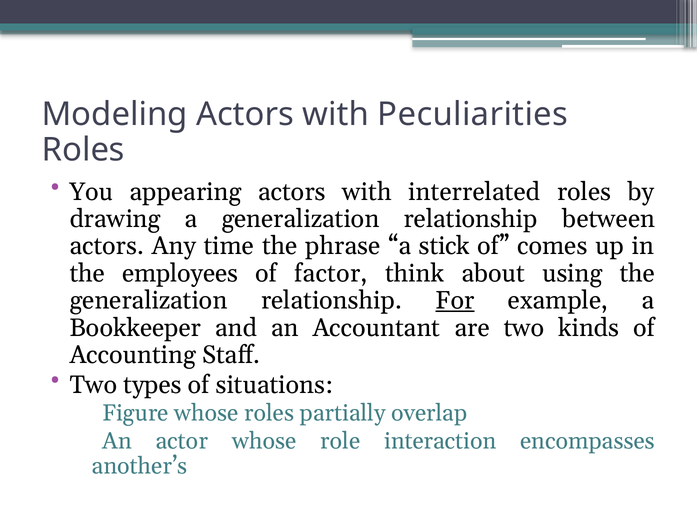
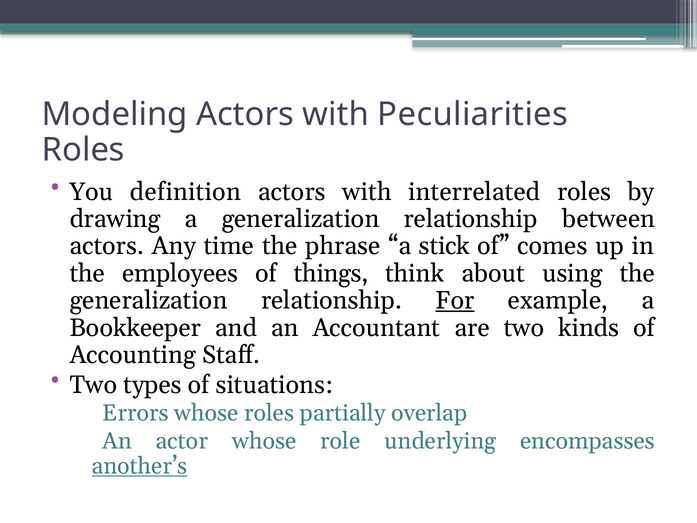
appearing: appearing -> definition
factor: factor -> things
Figure: Figure -> Errors
interaction: interaction -> underlying
another’s underline: none -> present
